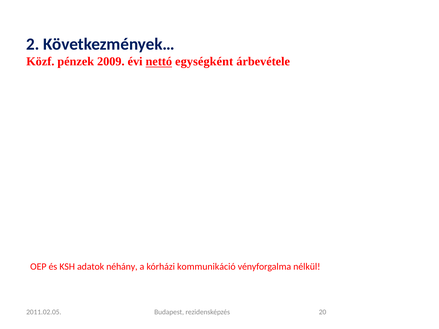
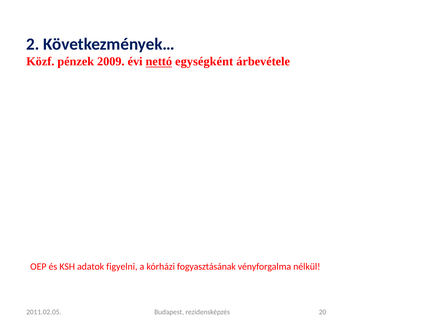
néhány: néhány -> figyelni
kommunikáció: kommunikáció -> fogyasztásának
